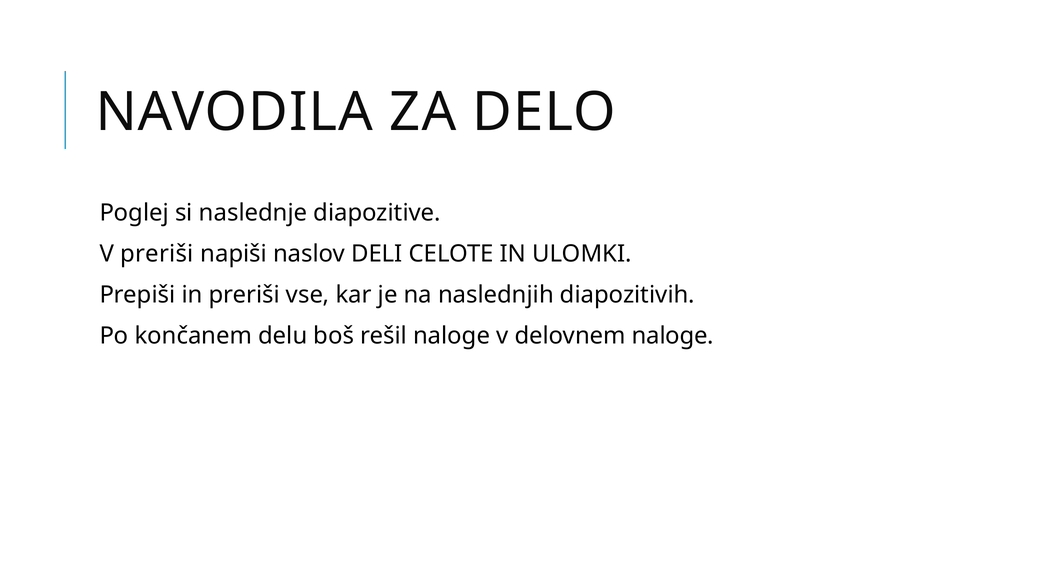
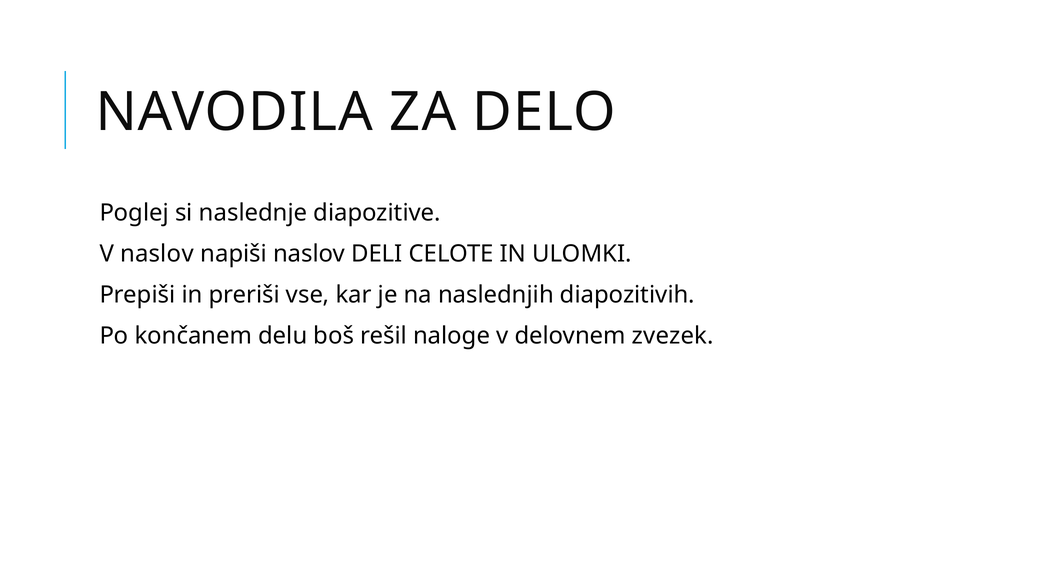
V preriši: preriši -> naslov
delovnem naloge: naloge -> zvezek
